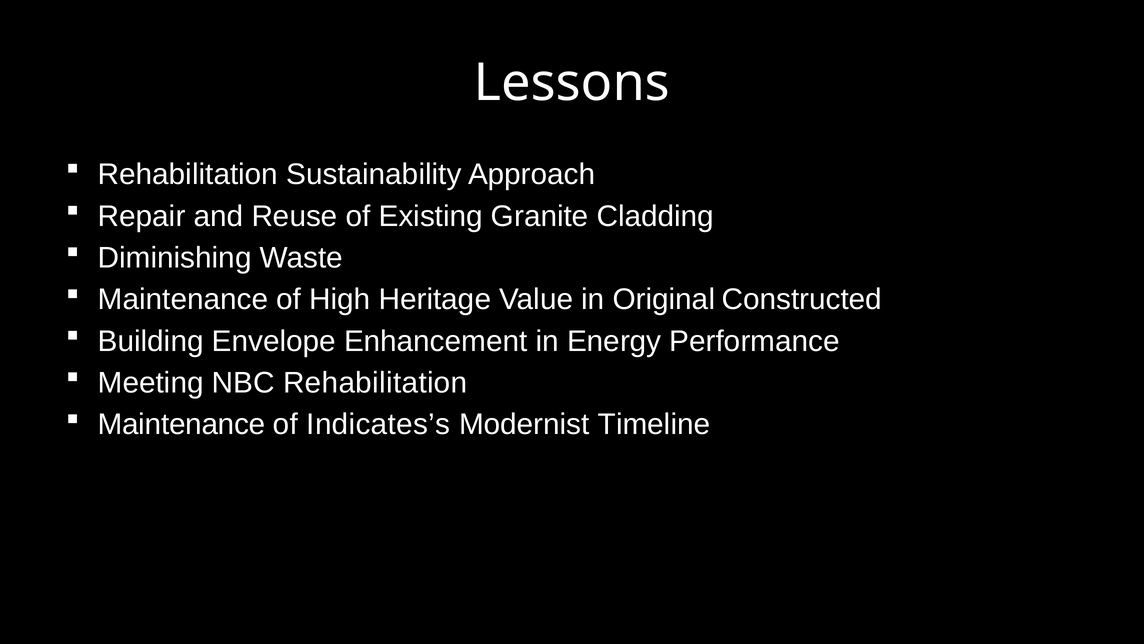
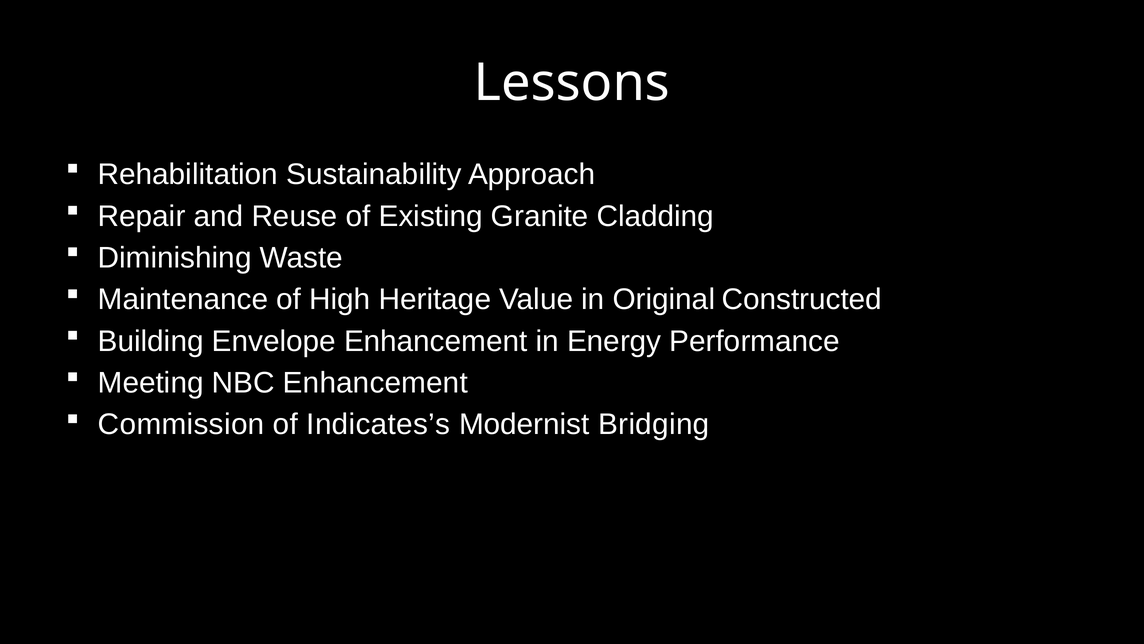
NBC Rehabilitation: Rehabilitation -> Enhancement
Maintenance at (181, 424): Maintenance -> Commission
Timeline: Timeline -> Bridging
